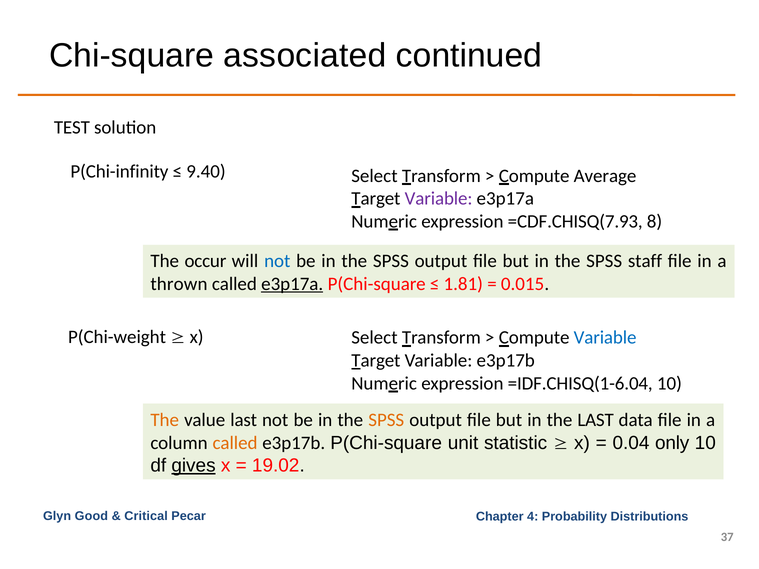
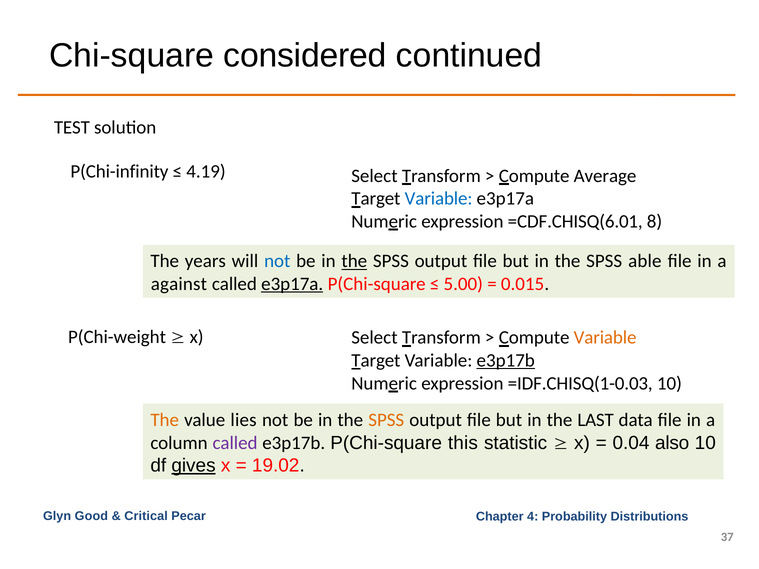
associated: associated -> considered
9.40: 9.40 -> 4.19
Variable at (439, 199) colour: purple -> blue
=CDF.CHISQ(7.93: =CDF.CHISQ(7.93 -> =CDF.CHISQ(6.01
occur: occur -> years
the at (354, 261) underline: none -> present
staff: staff -> able
thrown: thrown -> against
1.81: 1.81 -> 5.00
Variable at (605, 338) colour: blue -> orange
e3p17b at (506, 361) underline: none -> present
=IDF.CHISQ(1-6.04: =IDF.CHISQ(1-6.04 -> =IDF.CHISQ(1-0.03
value last: last -> lies
called at (235, 443) colour: orange -> purple
unit: unit -> this
only: only -> also
